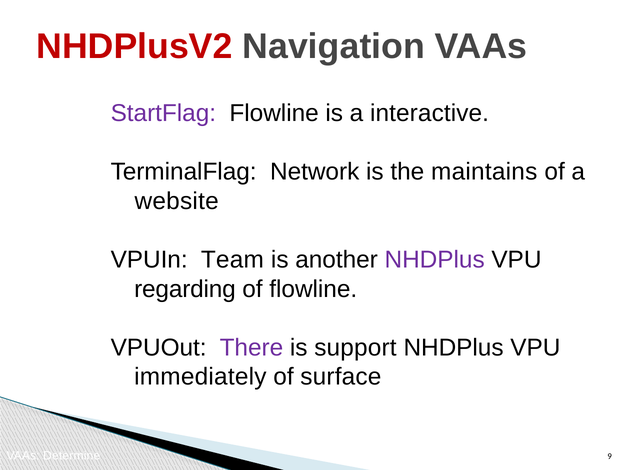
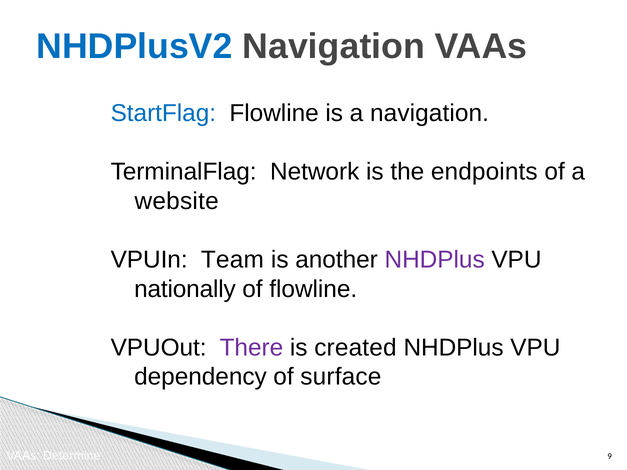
NHDPlusV2 colour: red -> blue
StartFlag colour: purple -> blue
a interactive: interactive -> navigation
maintains: maintains -> endpoints
regarding: regarding -> nationally
support: support -> created
immediately: immediately -> dependency
